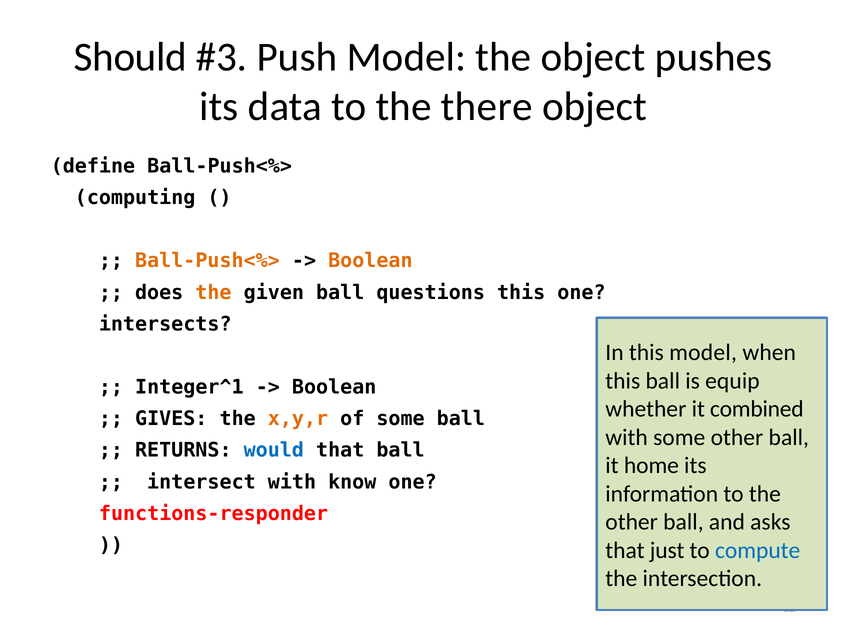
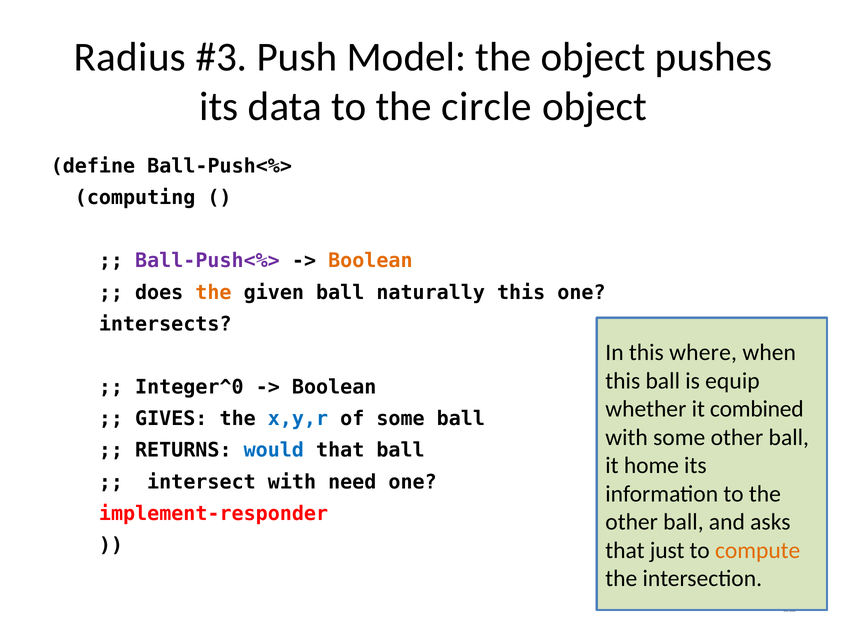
Should: Should -> Radius
there: there -> circle
Ball-Push<%> at (207, 261) colour: orange -> purple
questions: questions -> naturally
this model: model -> where
Integer^1: Integer^1 -> Integer^0
x,y,r colour: orange -> blue
know: know -> need
functions-responder: functions-responder -> implement-responder
compute colour: blue -> orange
